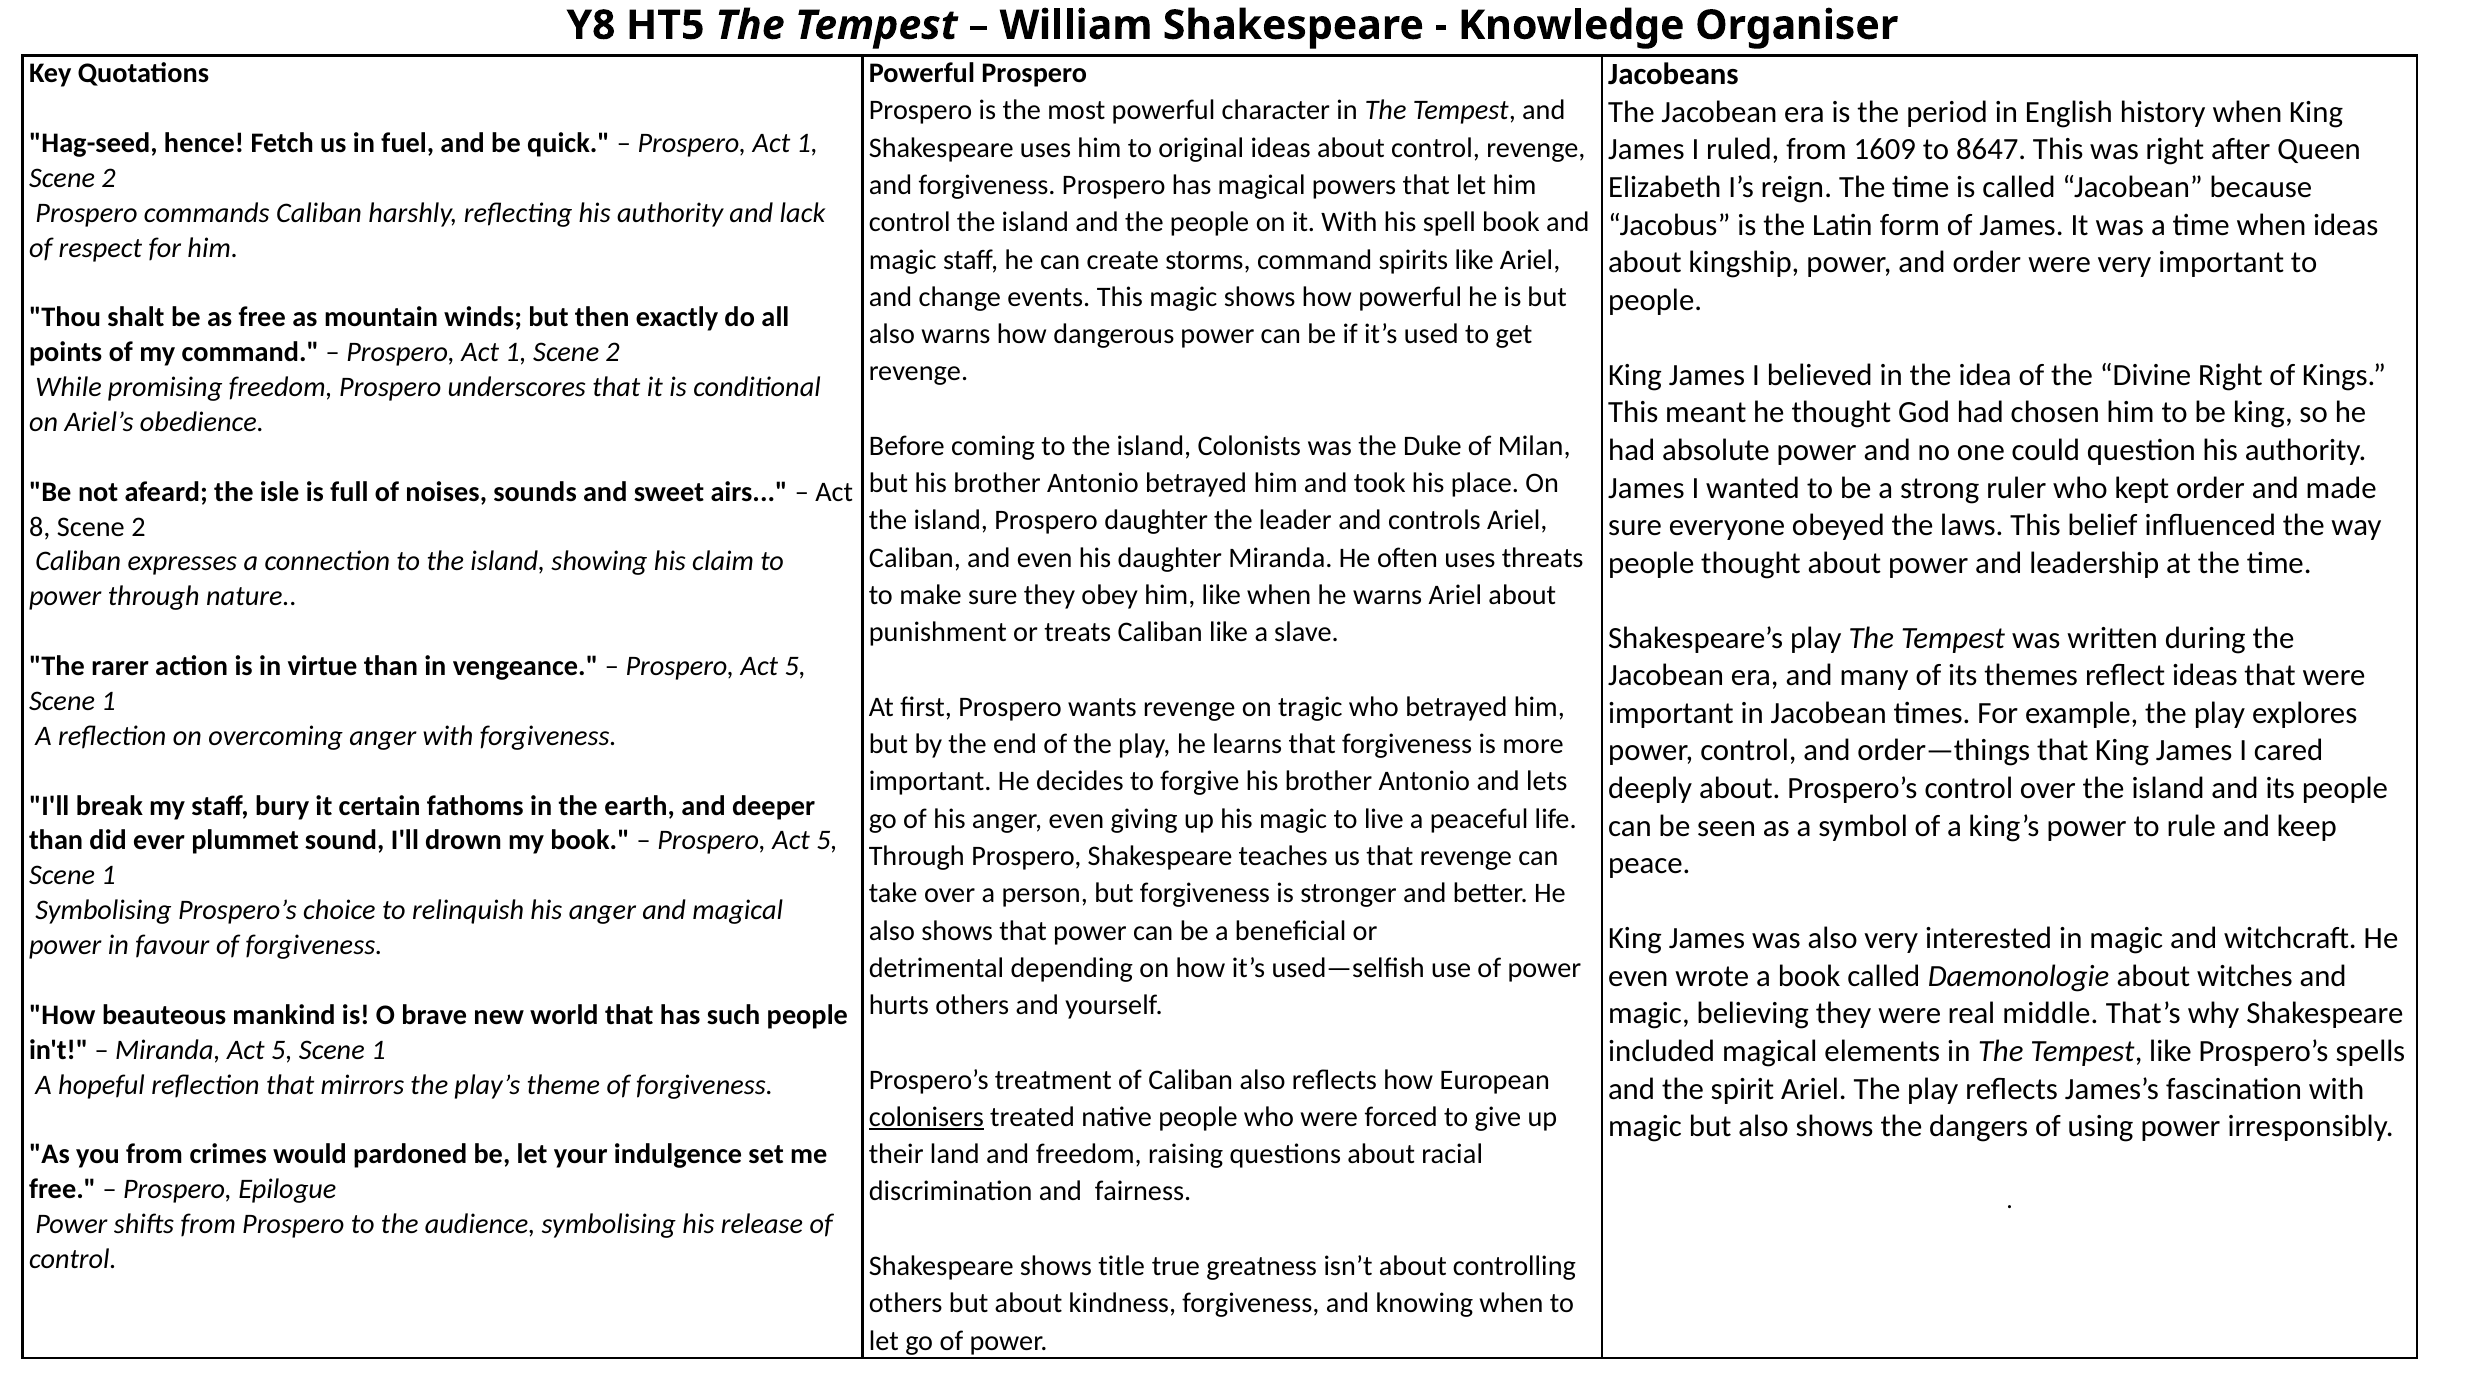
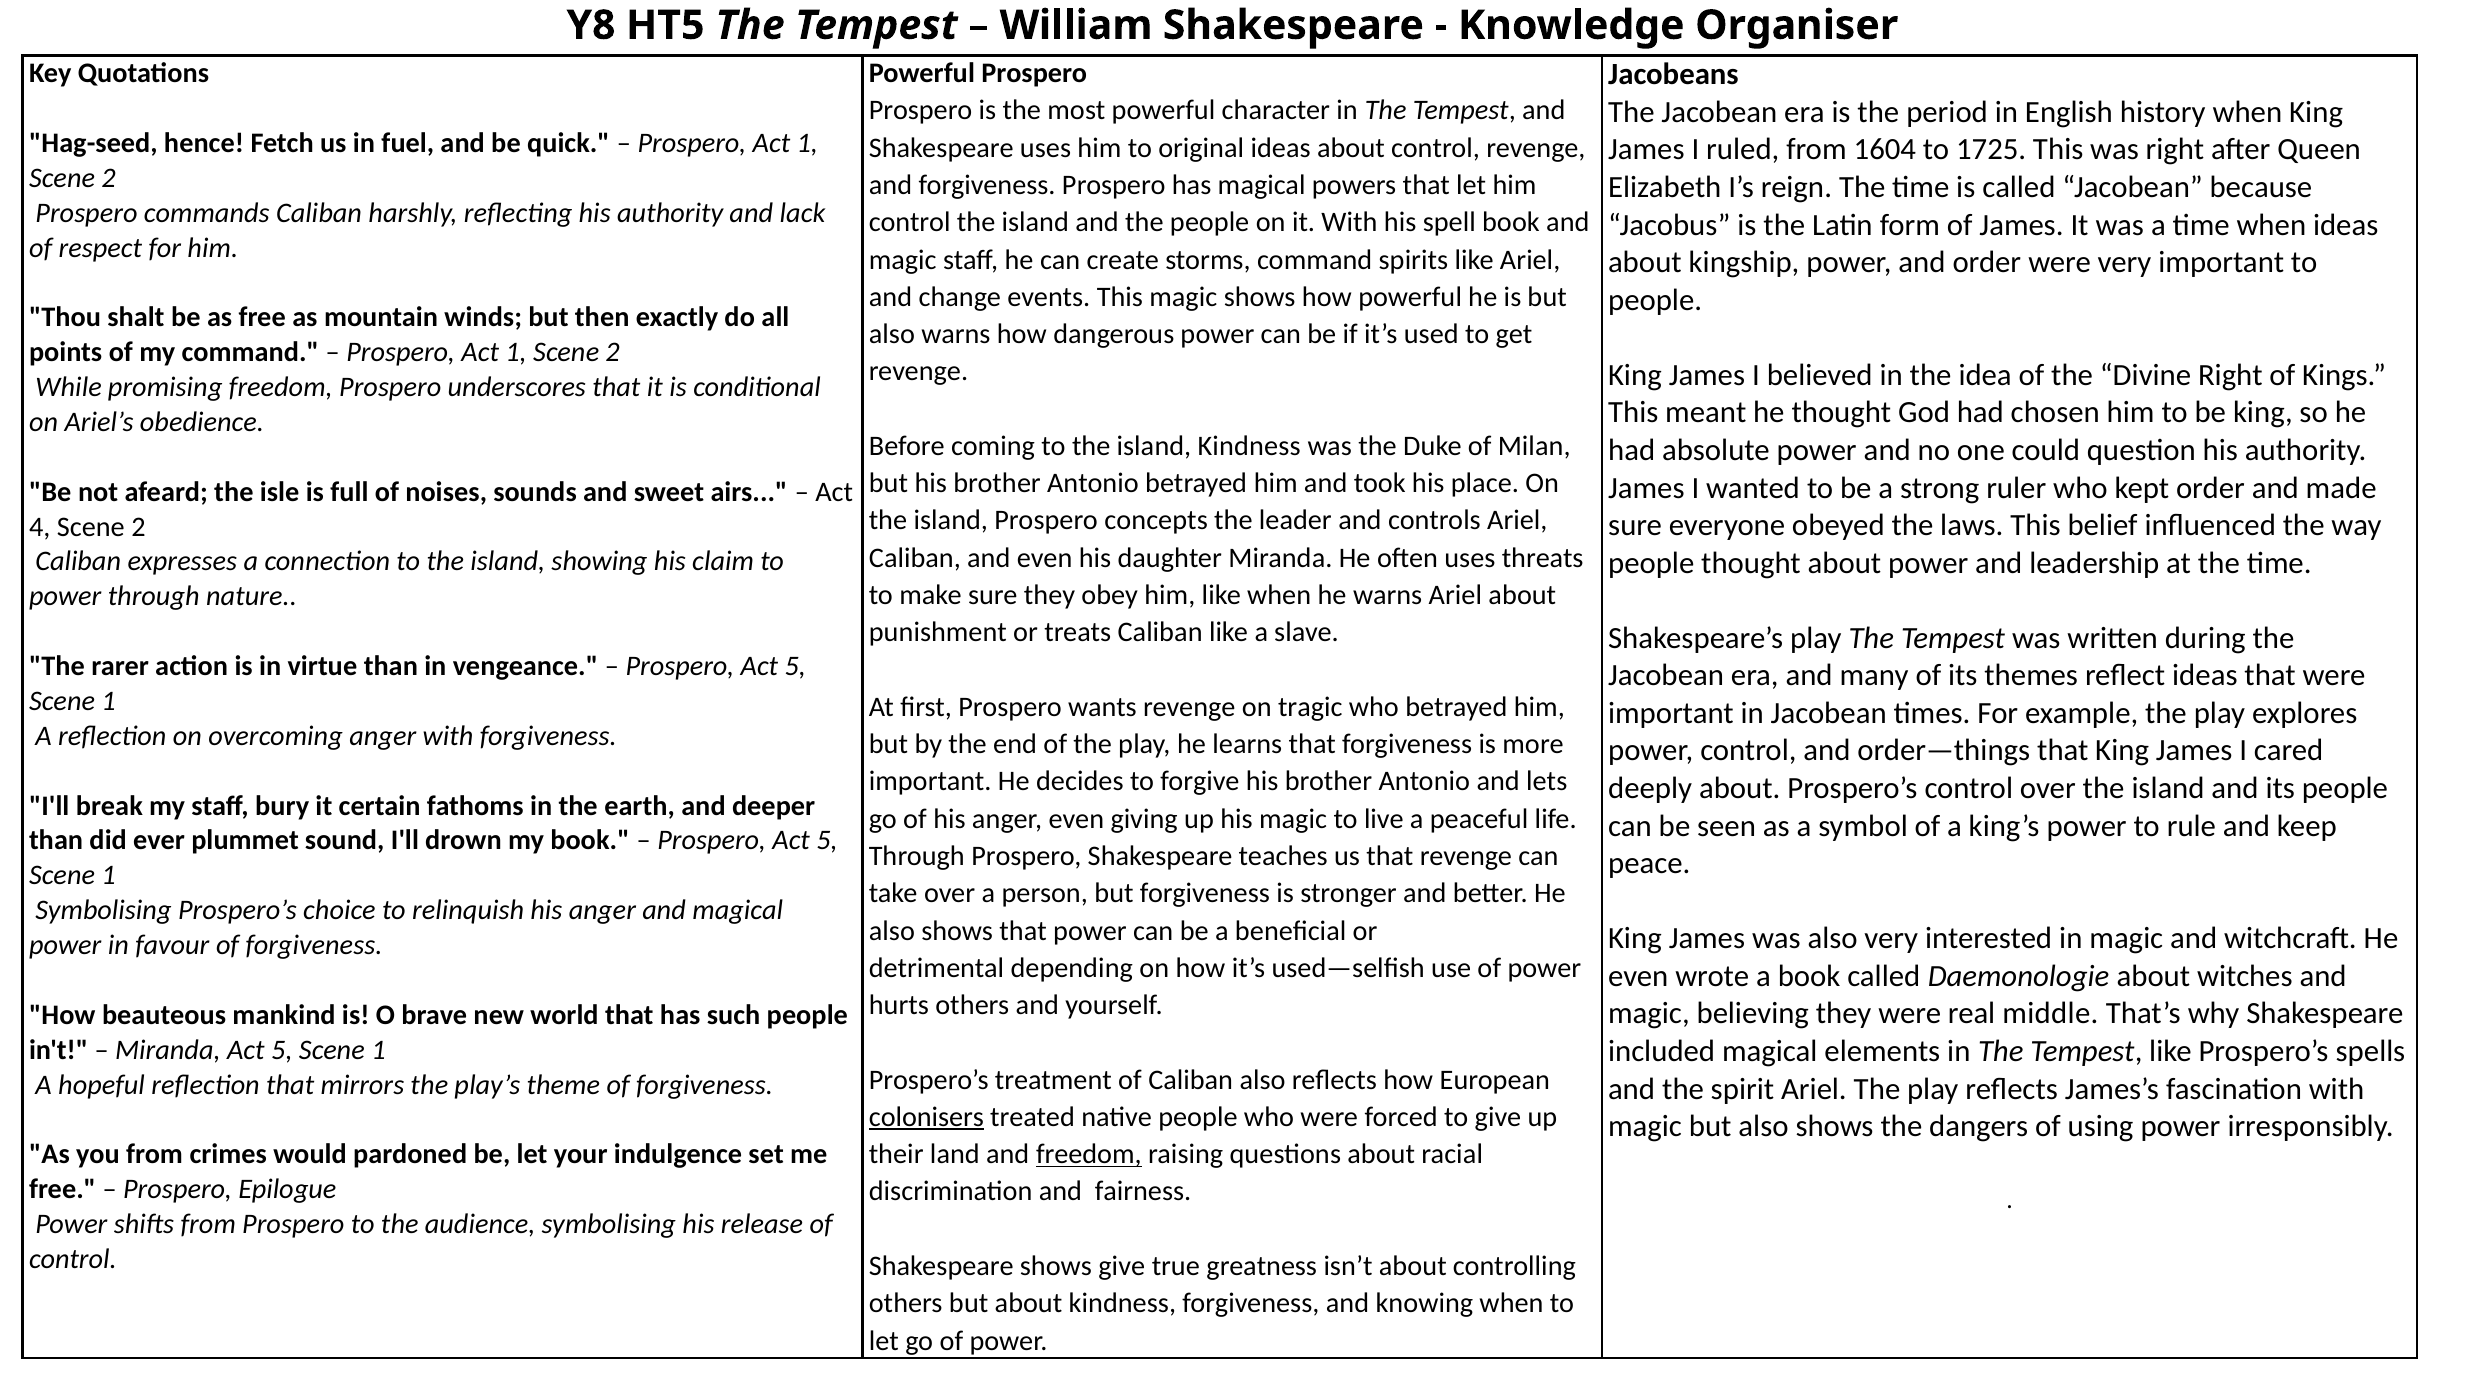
1609: 1609 -> 1604
8647: 8647 -> 1725
island Colonists: Colonists -> Kindness
Prospero daughter: daughter -> concepts
8: 8 -> 4
freedom at (1089, 1154) underline: none -> present
shows title: title -> give
